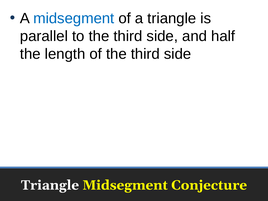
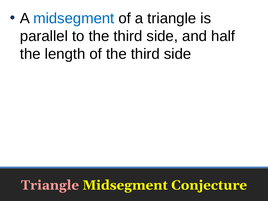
Triangle at (50, 185) colour: white -> pink
